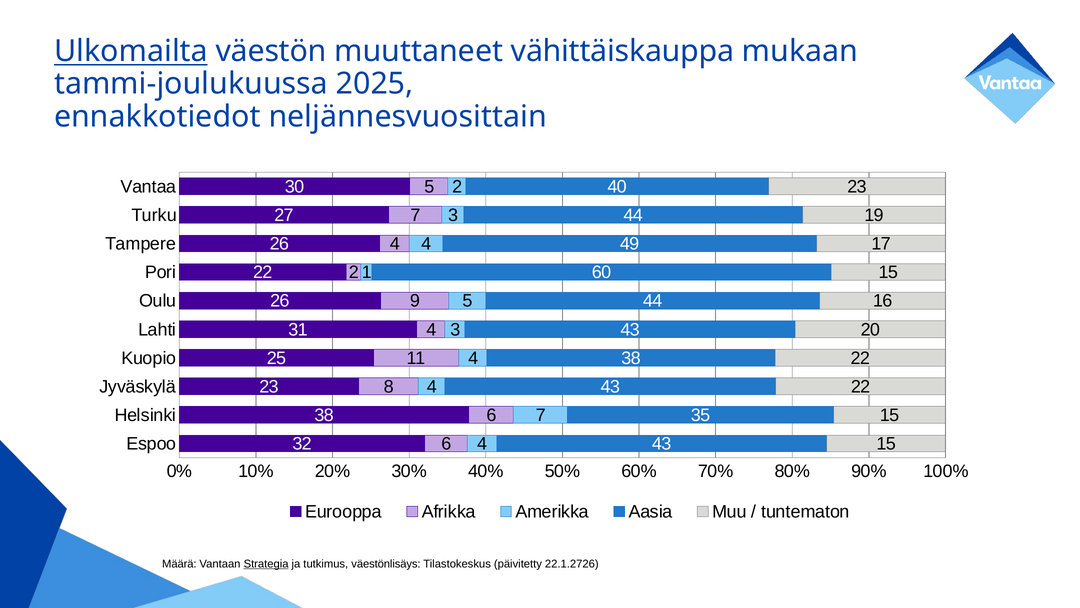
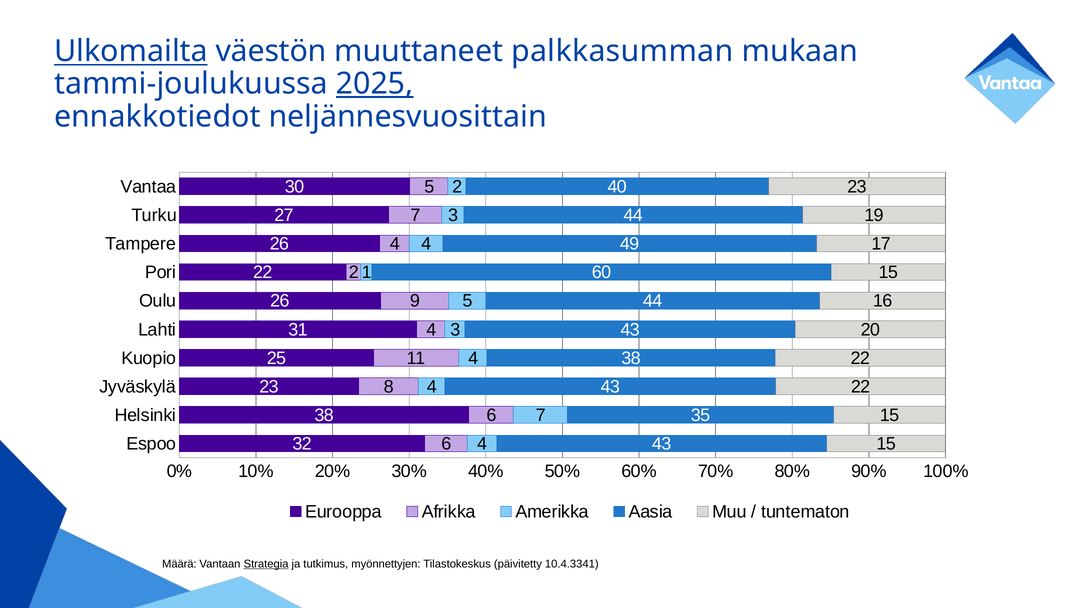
vähittäiskauppa: vähittäiskauppa -> palkkasumman
2025 underline: none -> present
väestönlisäys: väestönlisäys -> myönnettyjen
22.1.2726: 22.1.2726 -> 10.4.3341
